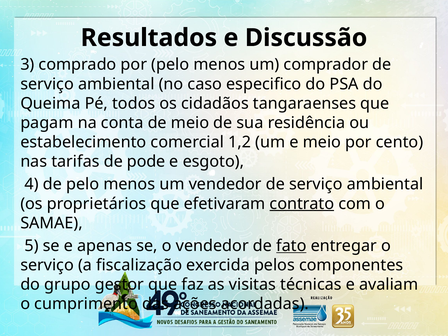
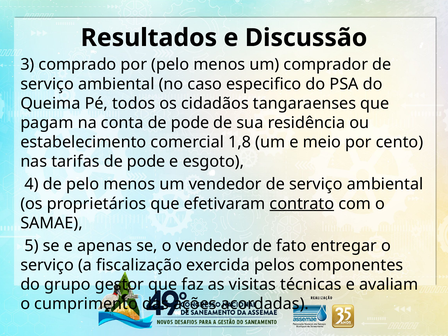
conta de meio: meio -> pode
1,2: 1,2 -> 1,8
fato underline: present -> none
